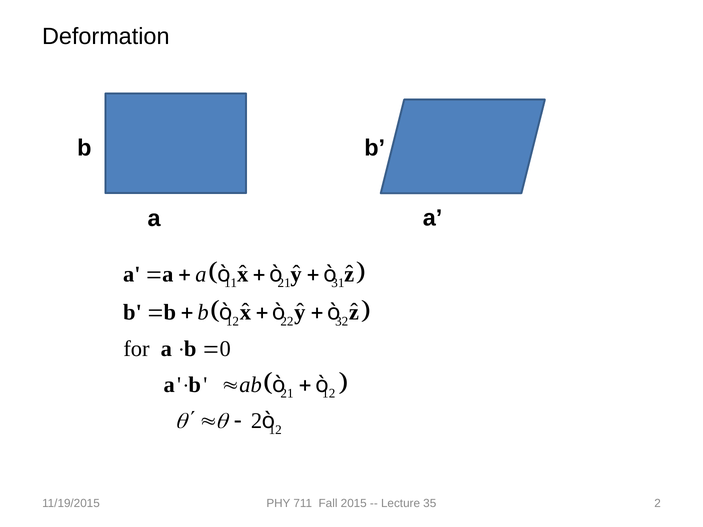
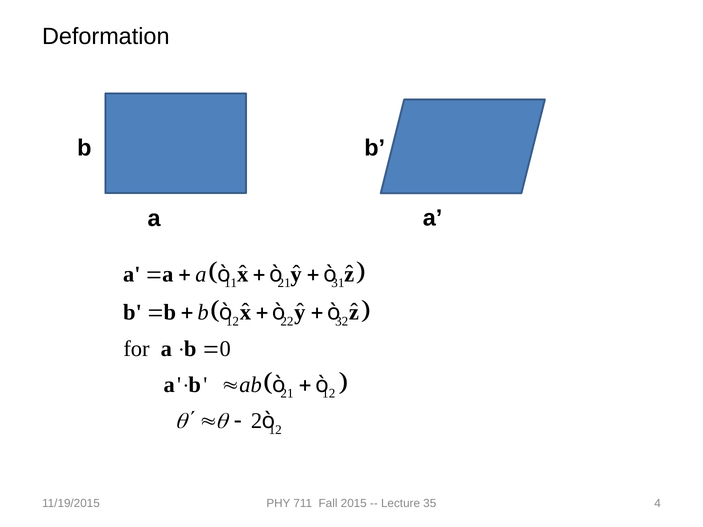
35 2: 2 -> 4
